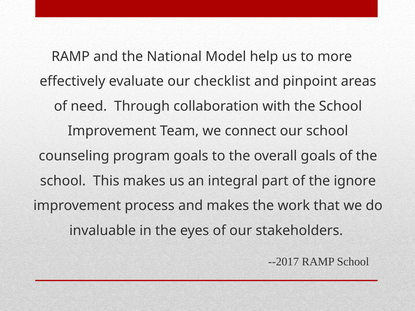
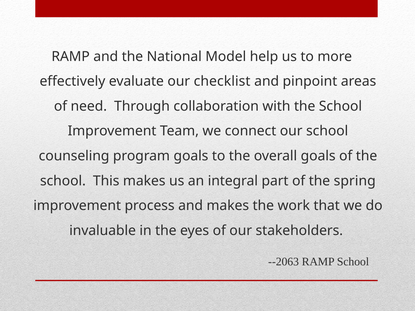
ignore: ignore -> spring
--2017: --2017 -> --2063
